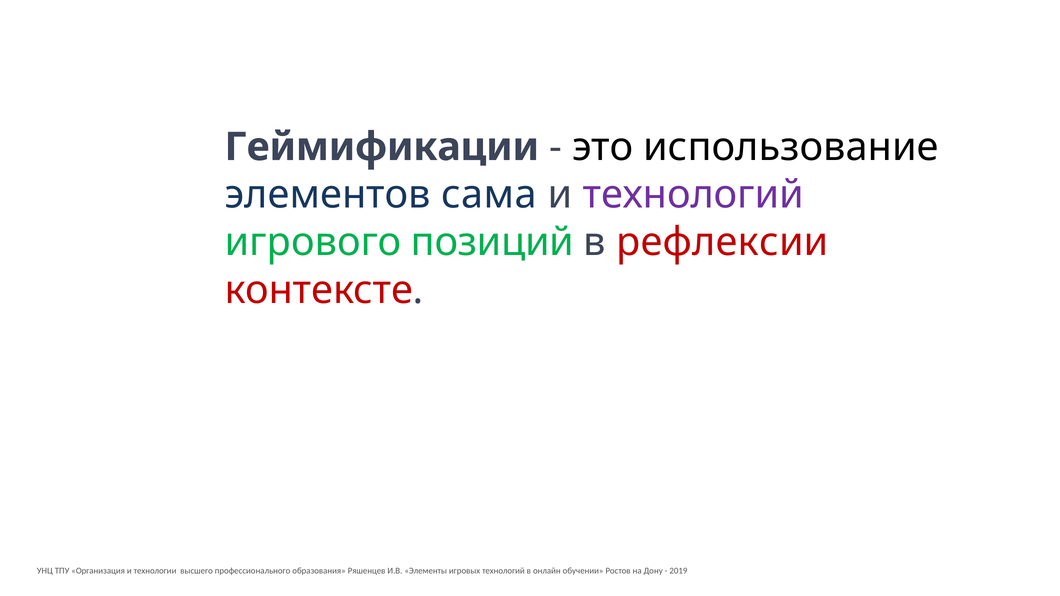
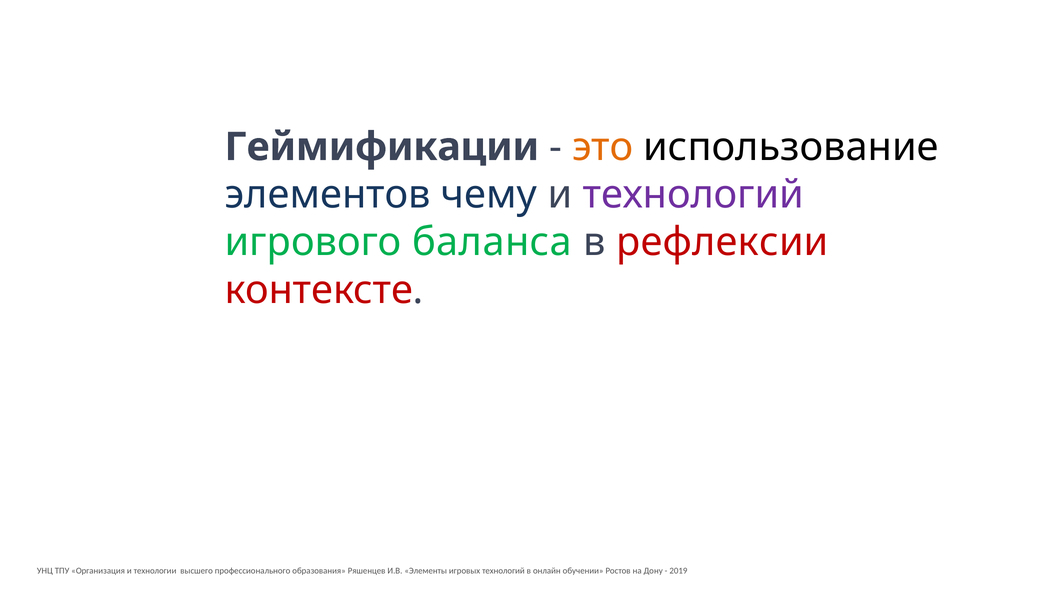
это colour: black -> orange
сама: сама -> чему
позиций: позиций -> баланса
